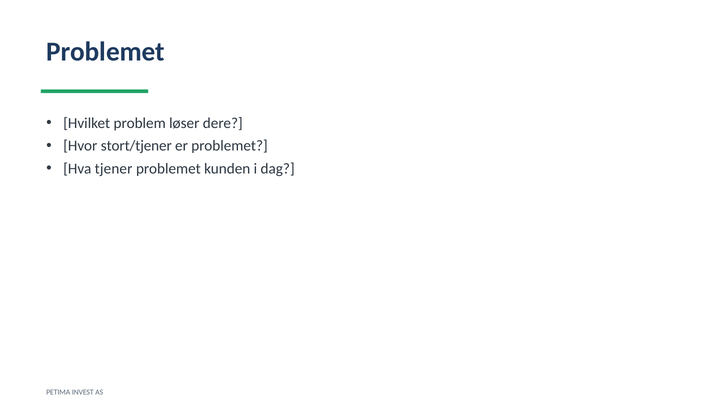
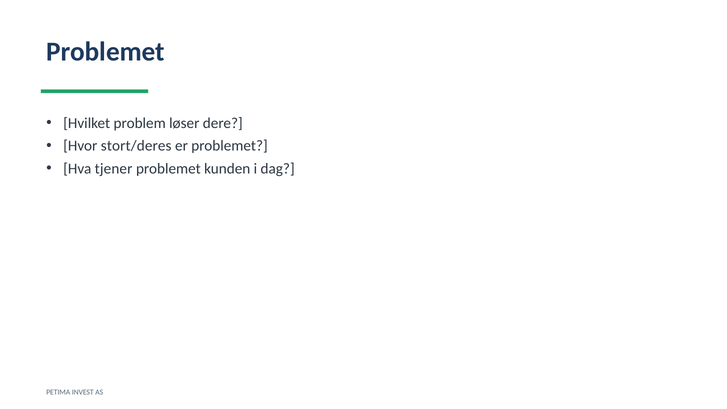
stort/tjener: stort/tjener -> stort/deres
